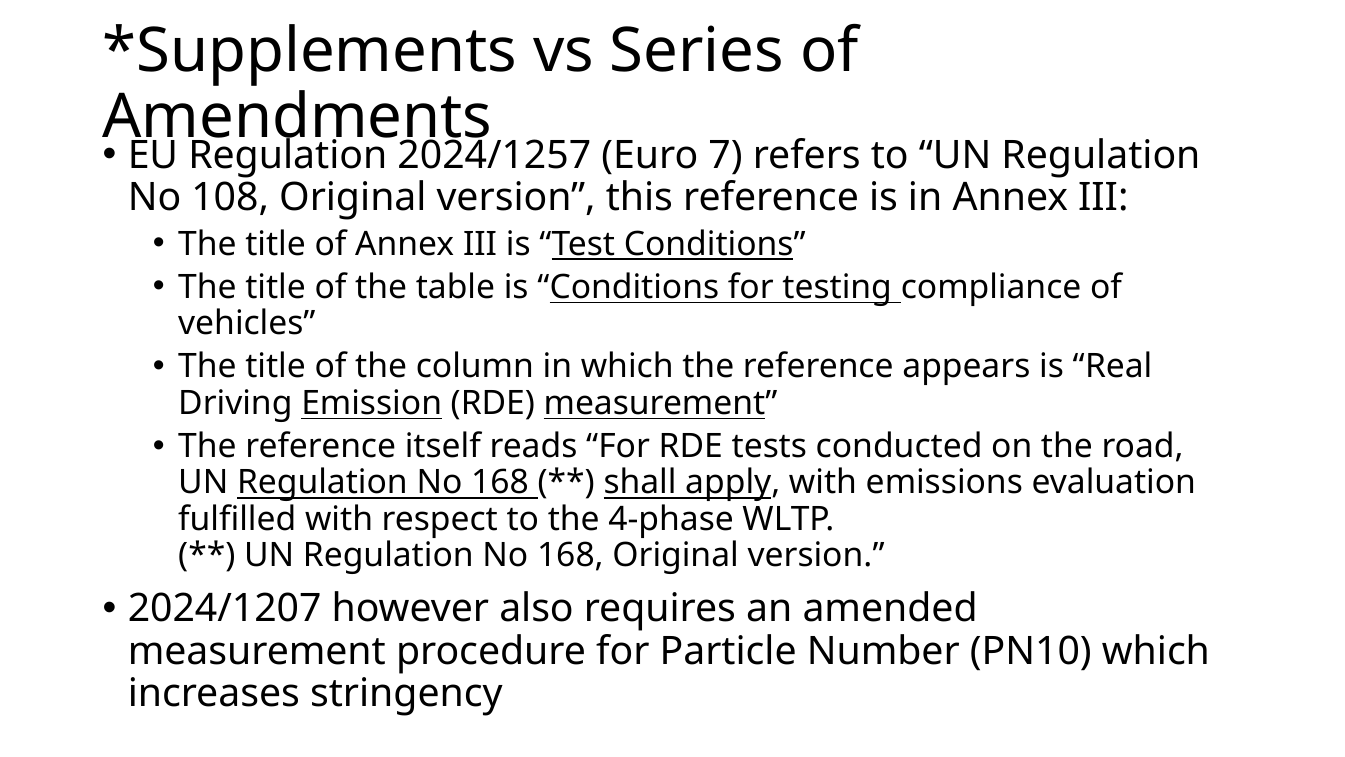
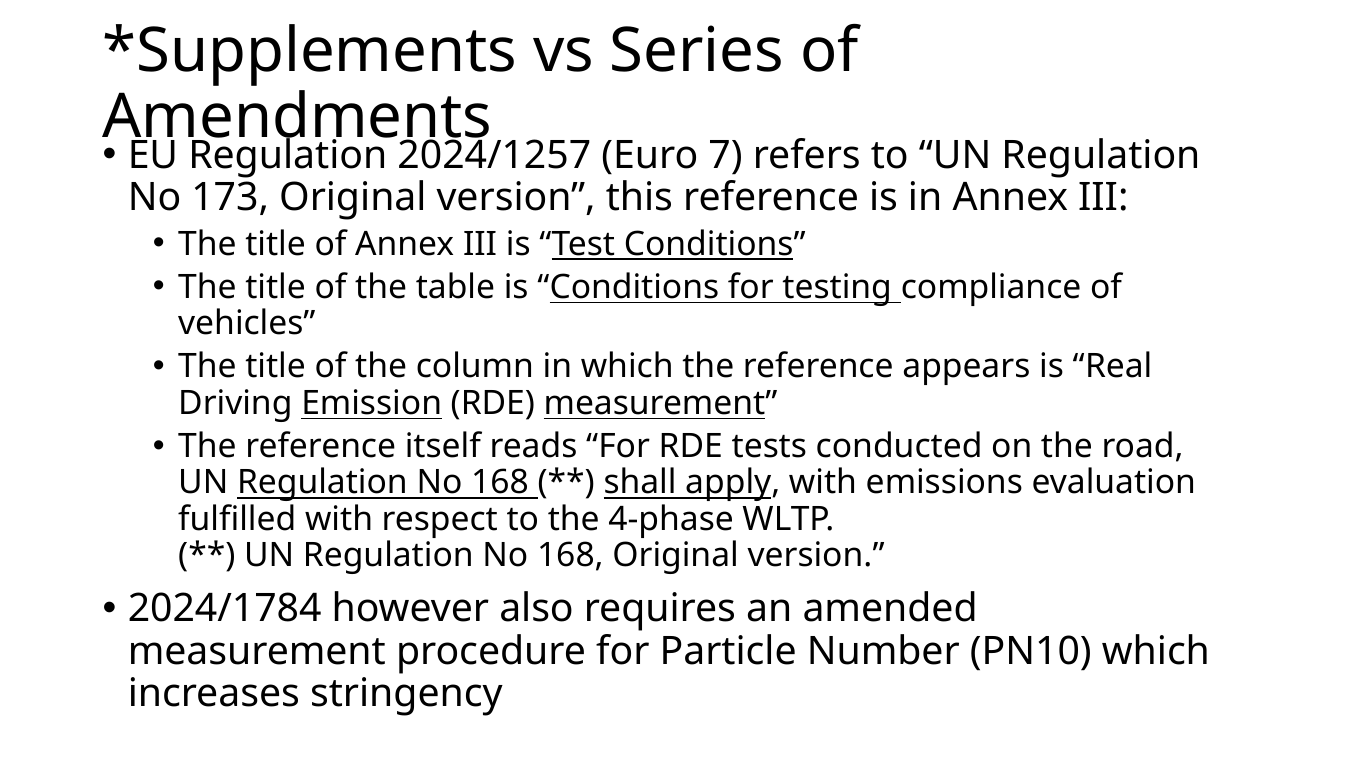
108: 108 -> 173
2024/1207: 2024/1207 -> 2024/1784
